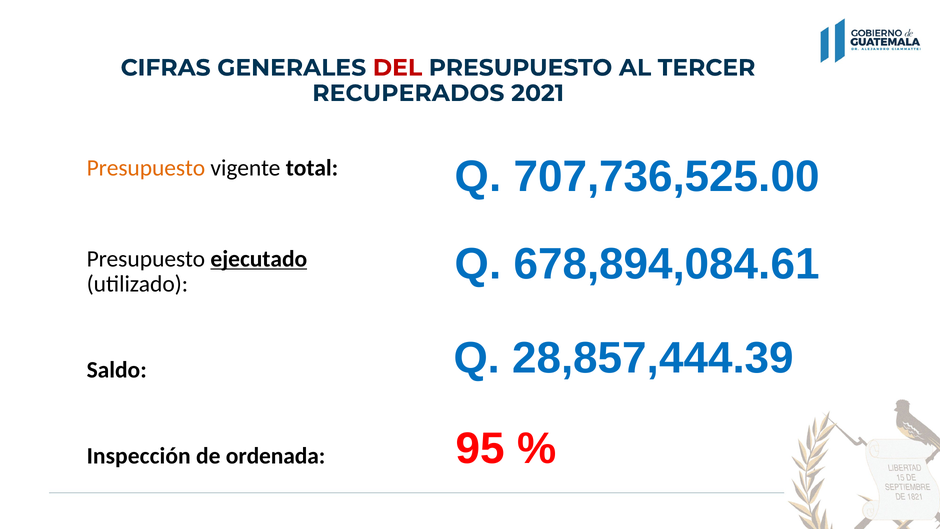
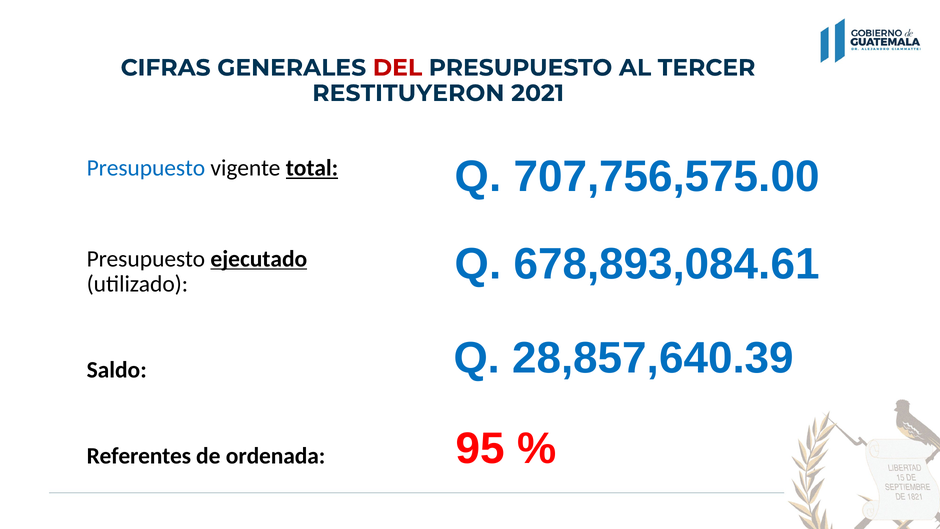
RECUPERADOS: RECUPERADOS -> RESTITUYERON
707,736,525.00: 707,736,525.00 -> 707,756,575.00
Presupuesto at (146, 168) colour: orange -> blue
total underline: none -> present
678,894,084.61: 678,894,084.61 -> 678,893,084.61
28,857,444.39: 28,857,444.39 -> 28,857,640.39
Inspección: Inspección -> Referentes
